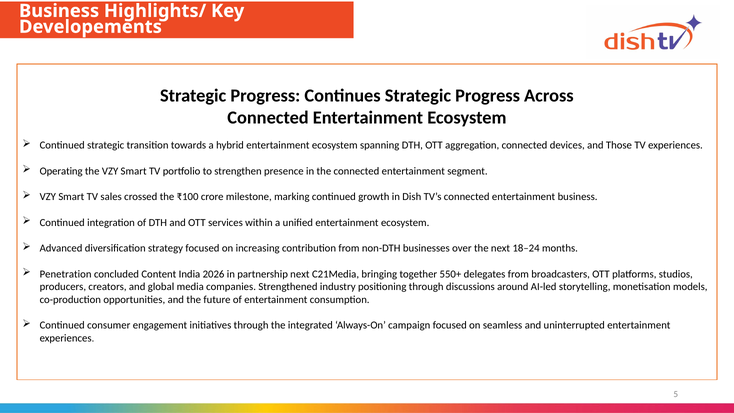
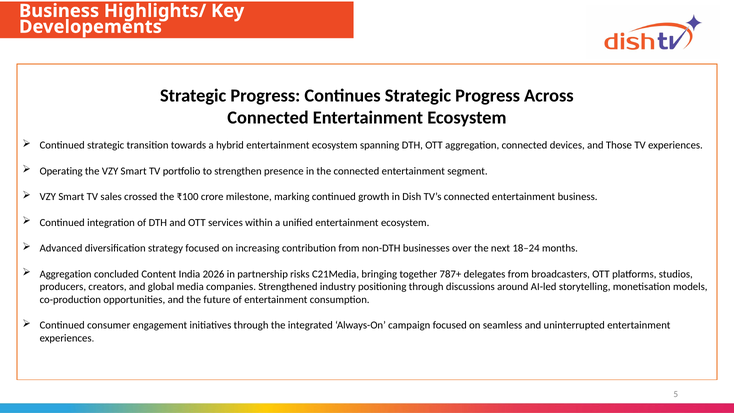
Penetration at (66, 274): Penetration -> Aggregation
partnership next: next -> risks
550+: 550+ -> 787+
